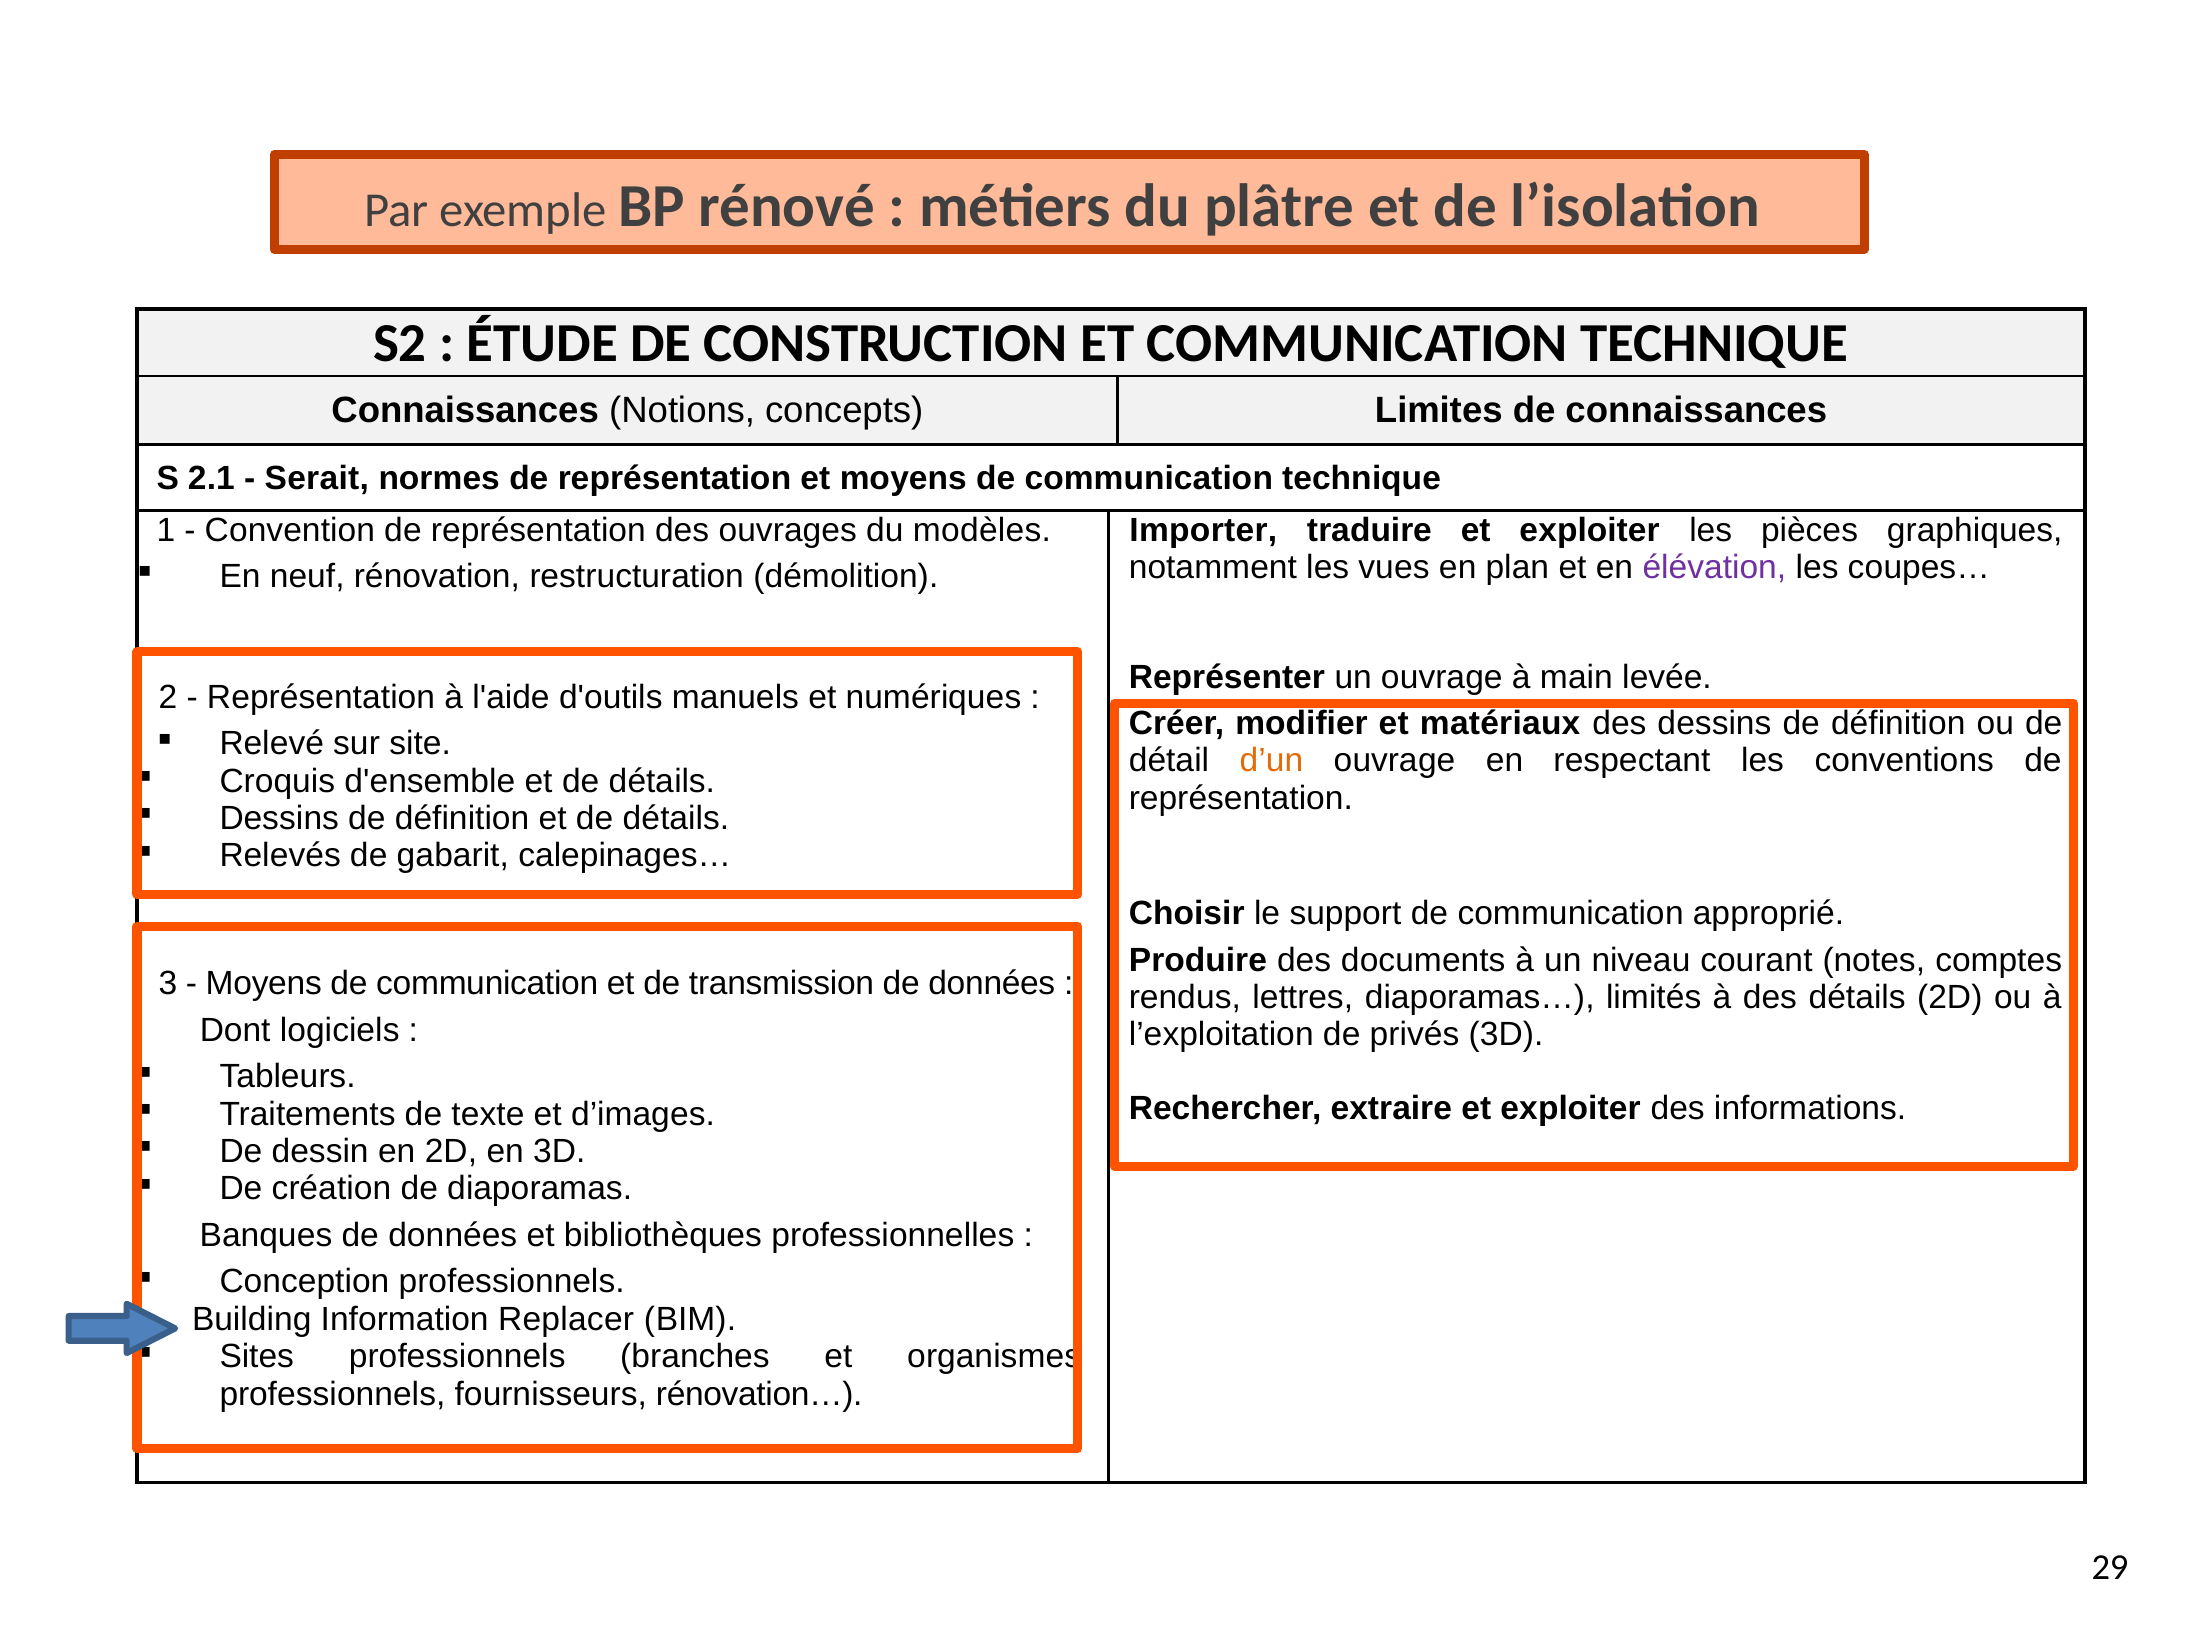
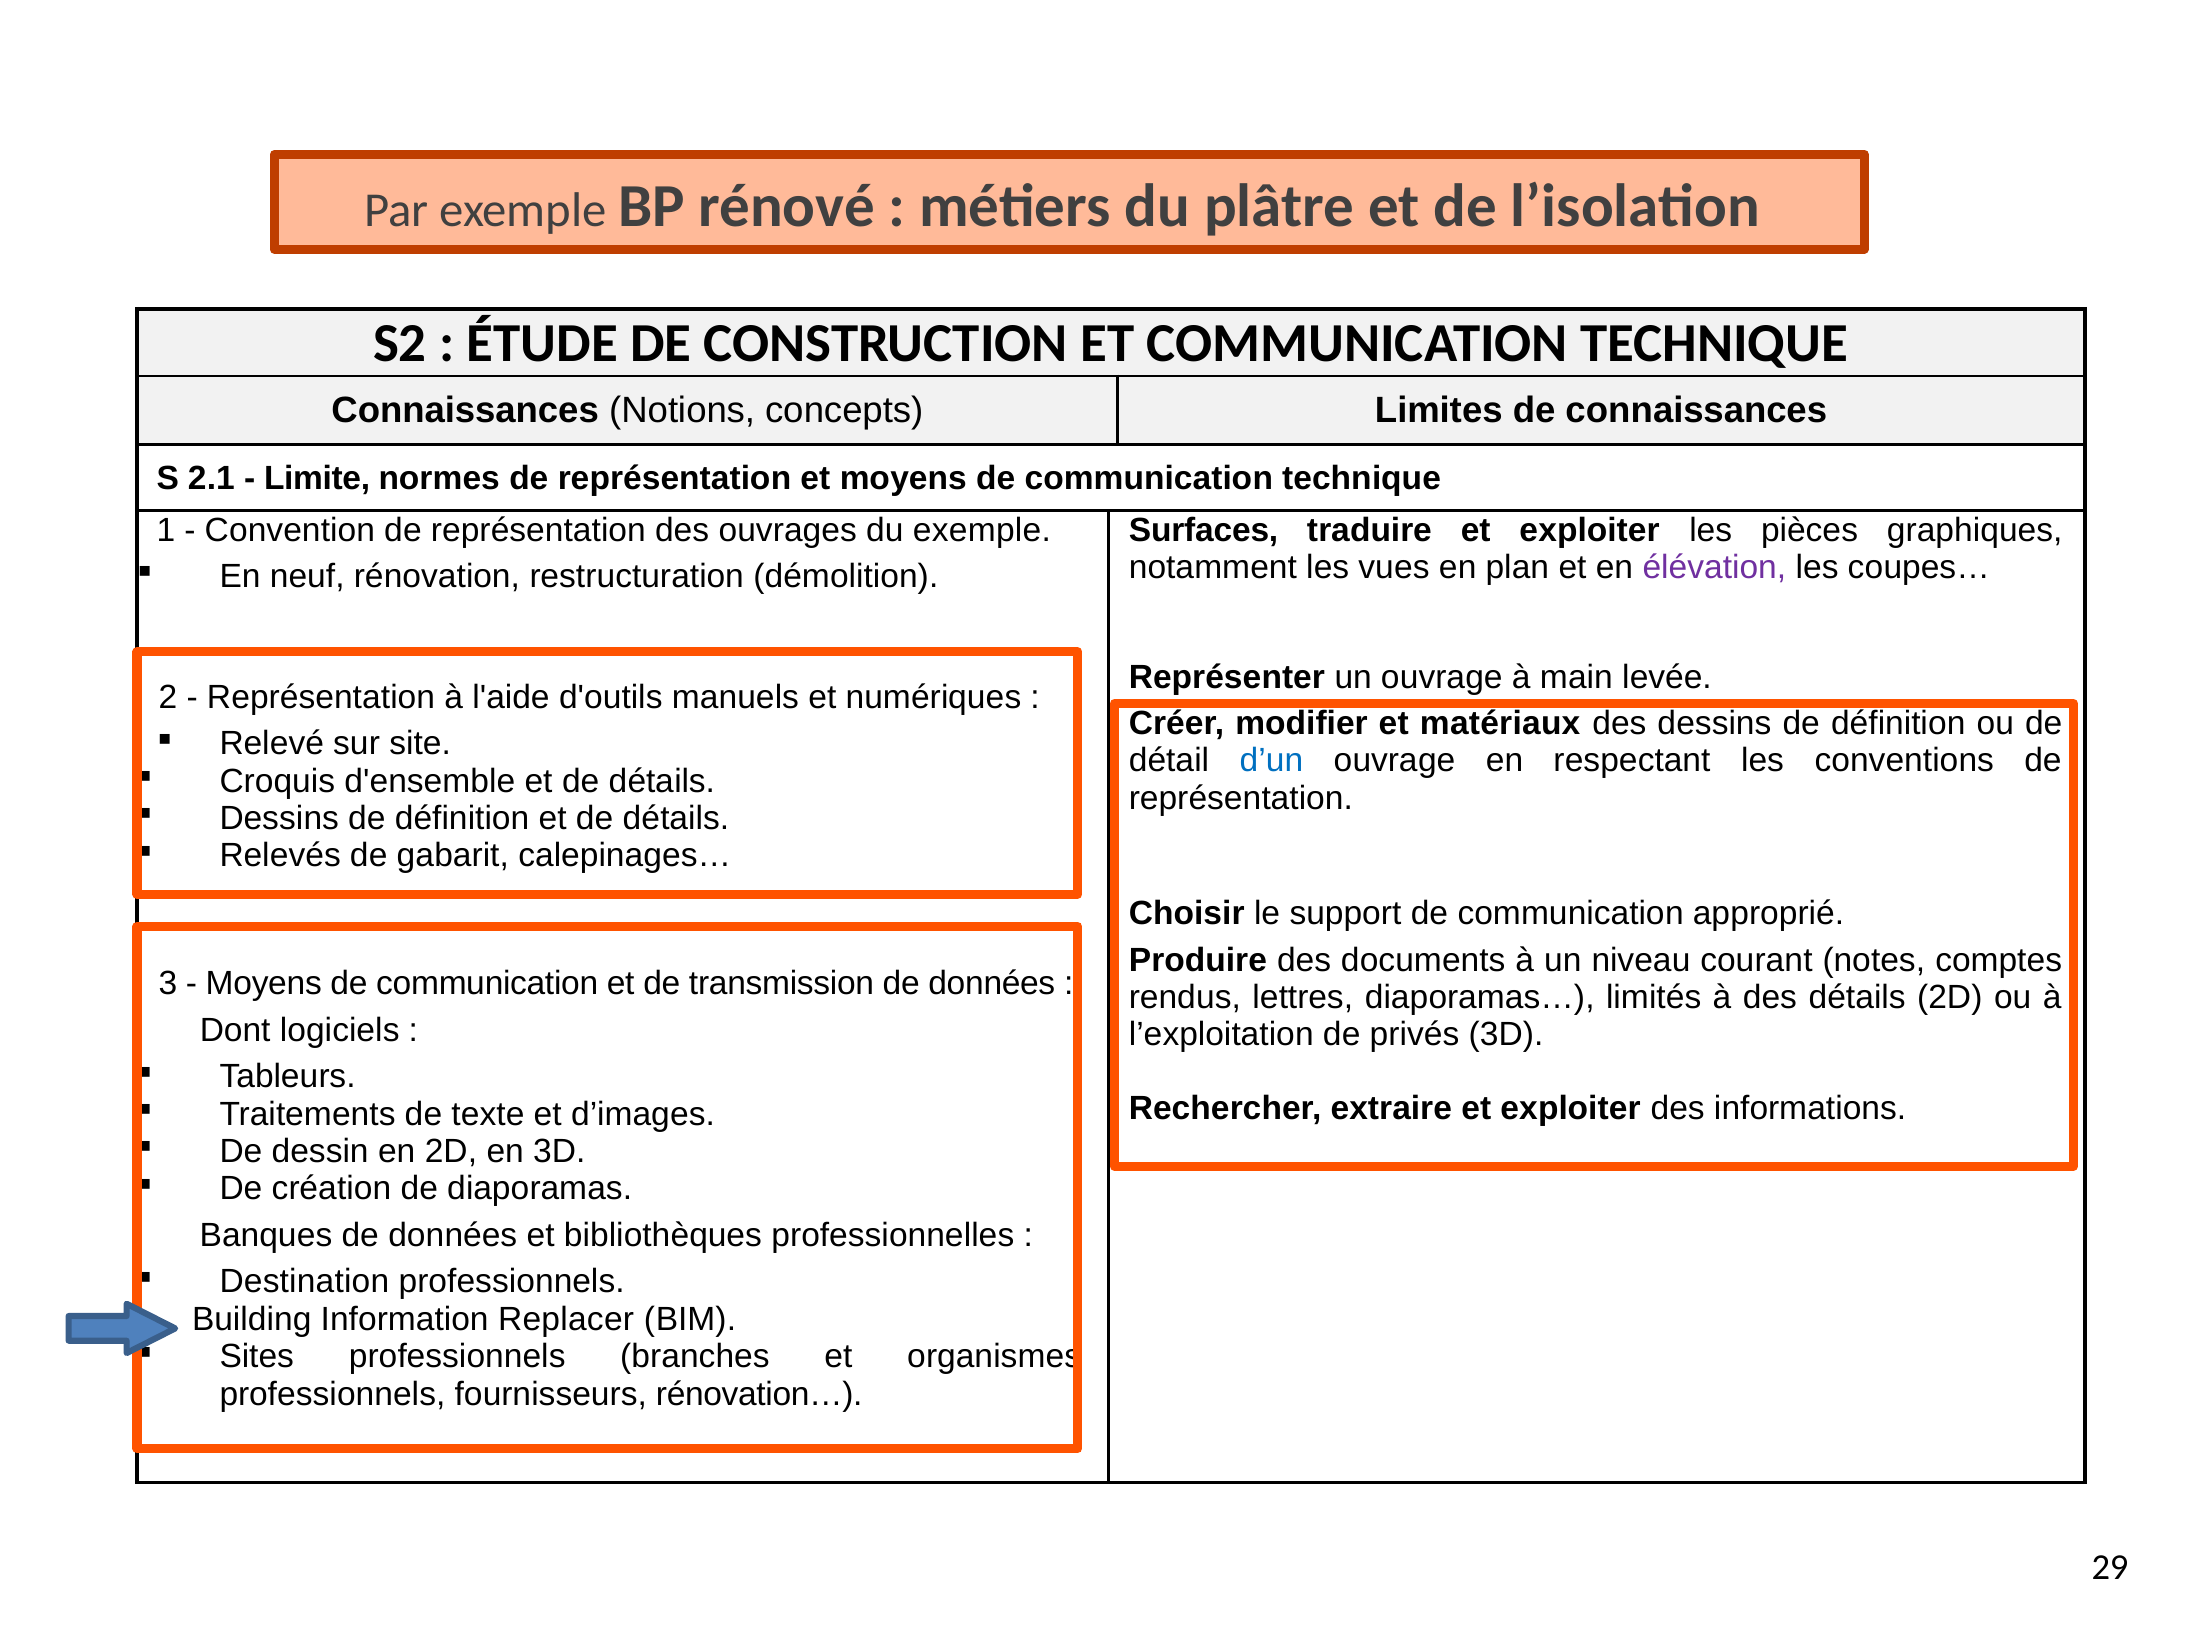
Serait: Serait -> Limite
du modèles: modèles -> exemple
Importer: Importer -> Surfaces
d’un colour: orange -> blue
Conception: Conception -> Destination
